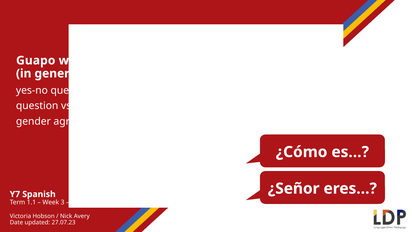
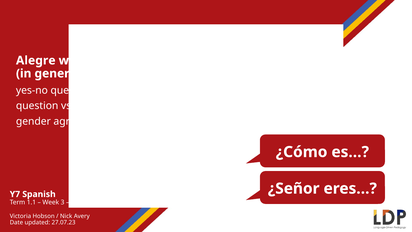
Guapo: Guapo -> Alegre
